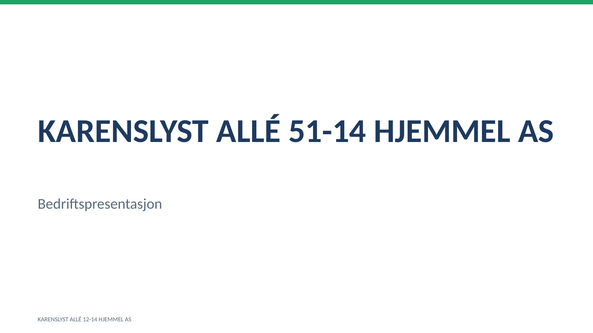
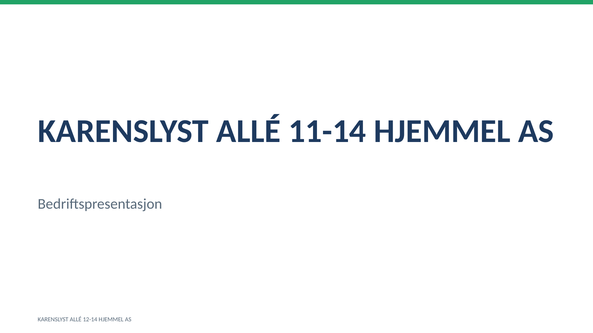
51-14: 51-14 -> 11-14
